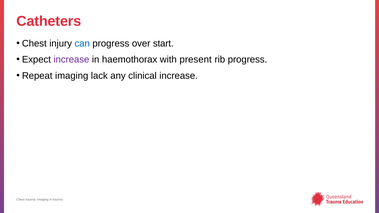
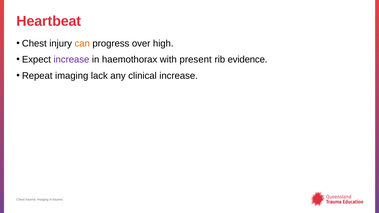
Catheters: Catheters -> Heartbeat
can colour: blue -> orange
start: start -> high
rib progress: progress -> evidence
